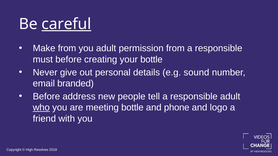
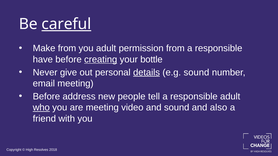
must: must -> have
creating underline: none -> present
details underline: none -> present
email branded: branded -> meeting
meeting bottle: bottle -> video
and phone: phone -> sound
logo: logo -> also
